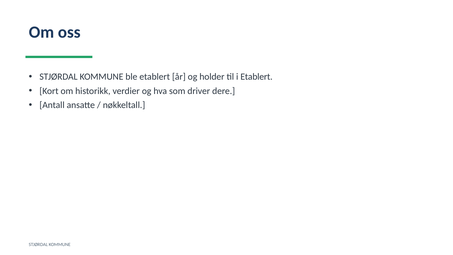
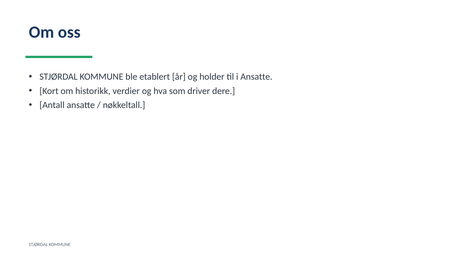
i Etablert: Etablert -> Ansatte
